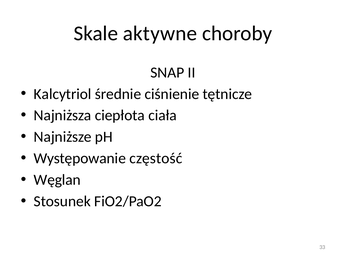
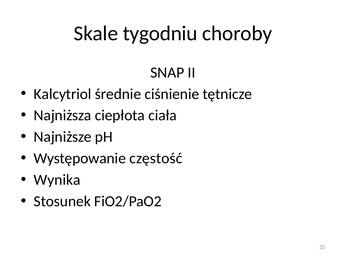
aktywne: aktywne -> tygodniu
Węglan: Węglan -> Wynika
